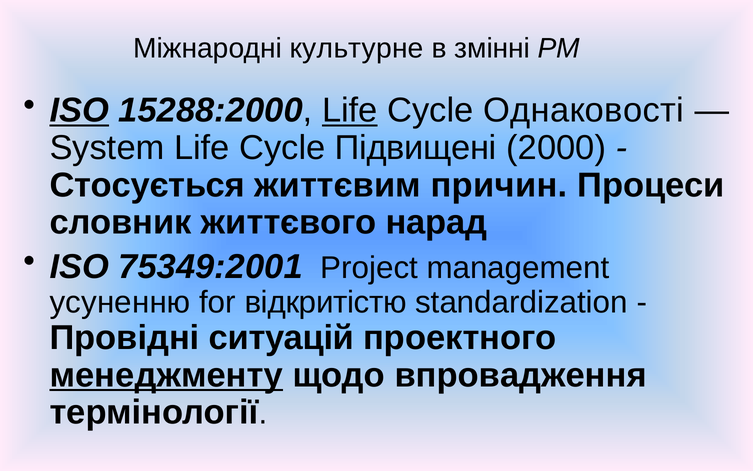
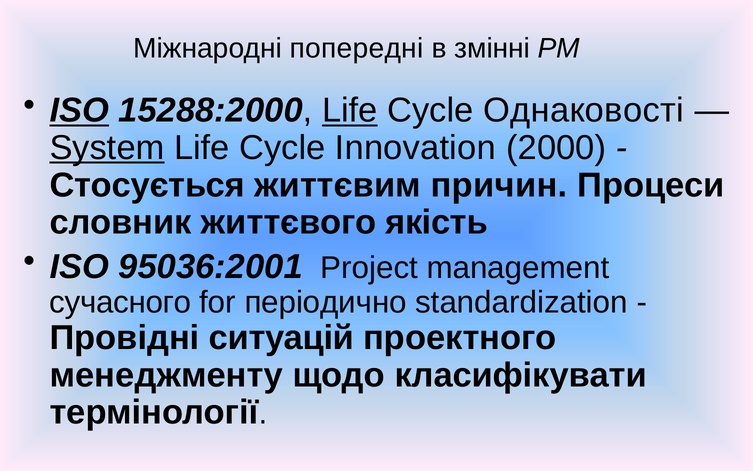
культурне: культурне -> попередні
System underline: none -> present
Підвищені: Підвищені -> Innovation
нарад: нарад -> якість
75349:2001: 75349:2001 -> 95036:2001
усуненню: усуненню -> сучасного
відкритістю: відкритістю -> періодично
менеджменту underline: present -> none
впровадження: впровадження -> класифікувати
